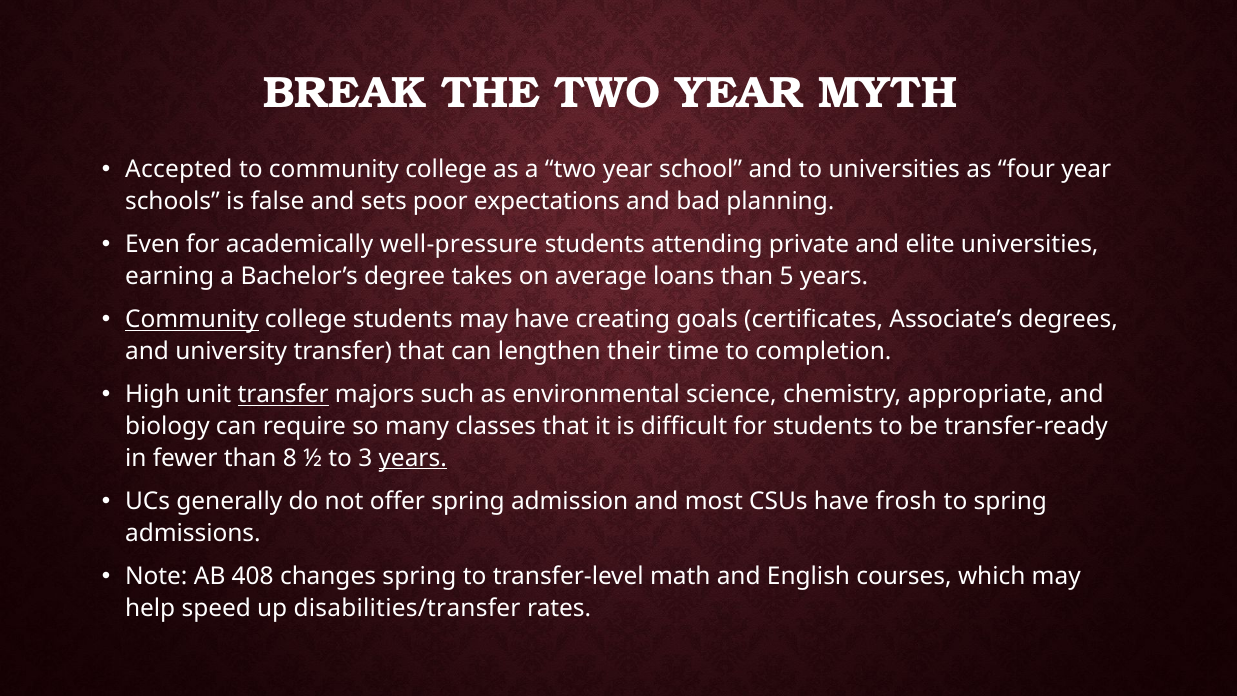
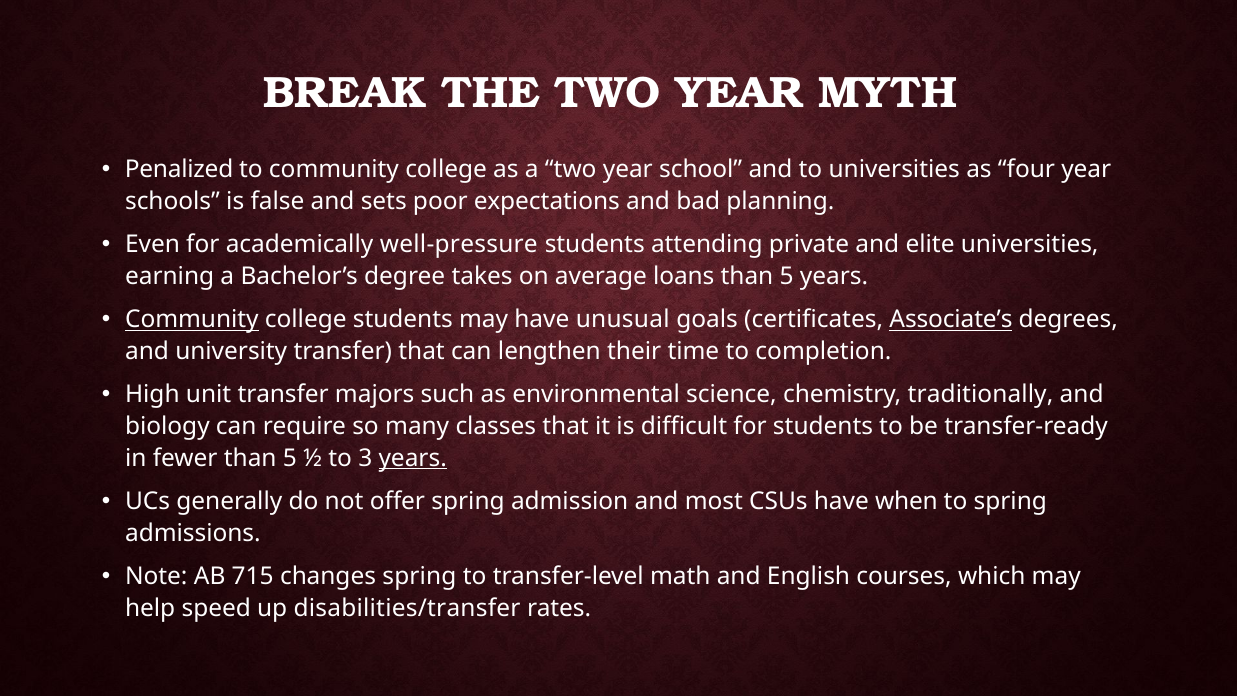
Accepted: Accepted -> Penalized
creating: creating -> unusual
Associate’s underline: none -> present
transfer at (283, 395) underline: present -> none
appropriate: appropriate -> traditionally
fewer than 8: 8 -> 5
frosh: frosh -> when
408: 408 -> 715
